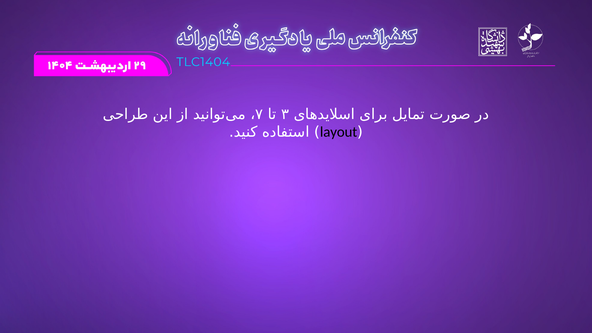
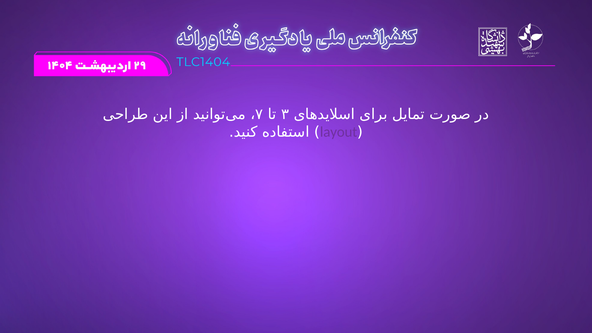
layout colour: black -> purple
